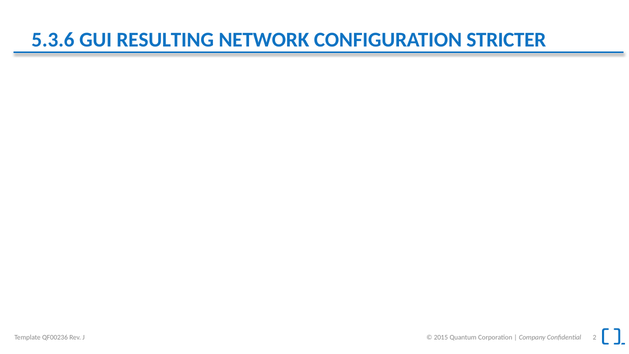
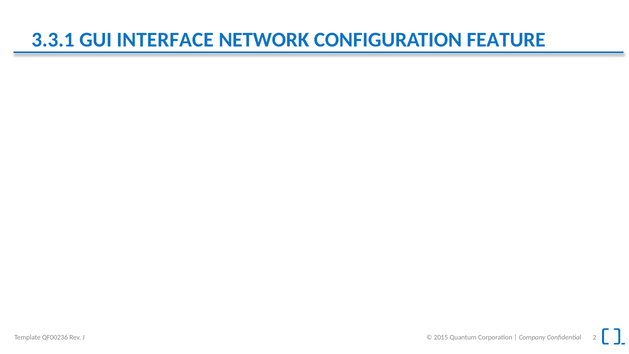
5.3.6: 5.3.6 -> 3.3.1
GUI RESULTING: RESULTING -> INTERFACE
CONFIGURATION STRICTER: STRICTER -> FEATURE
